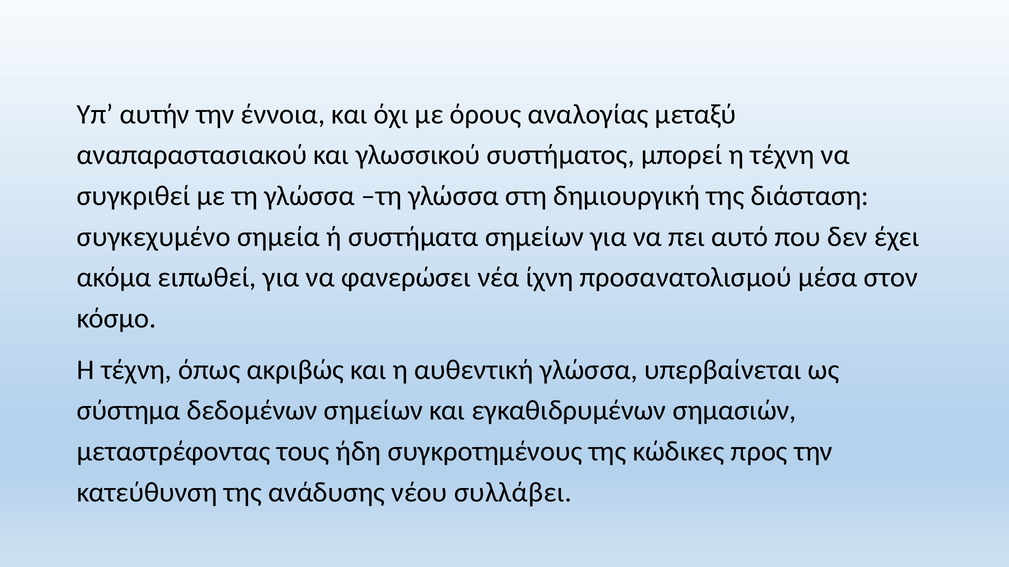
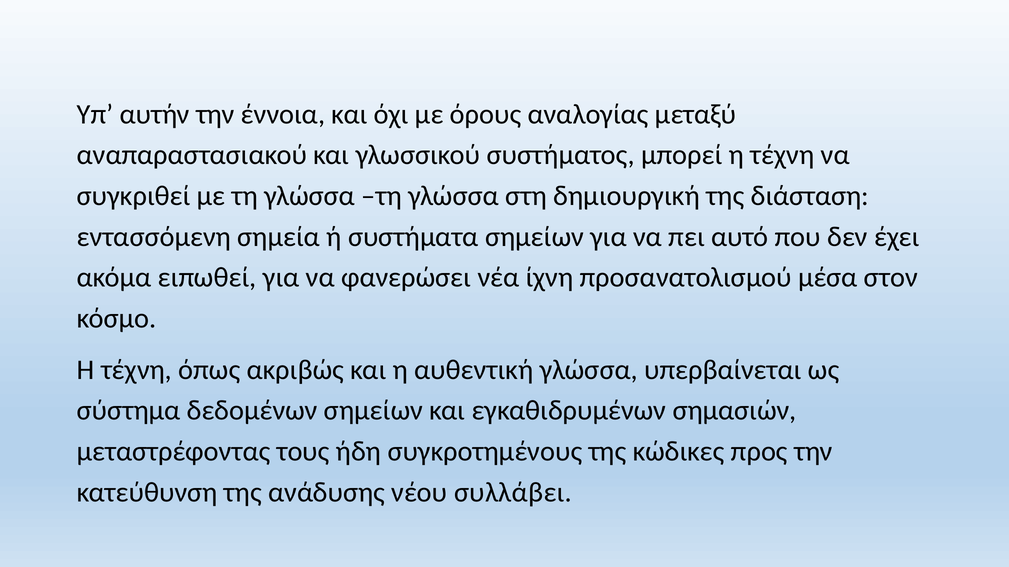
συγκεχυμένο: συγκεχυμένο -> εντασσόμενη
